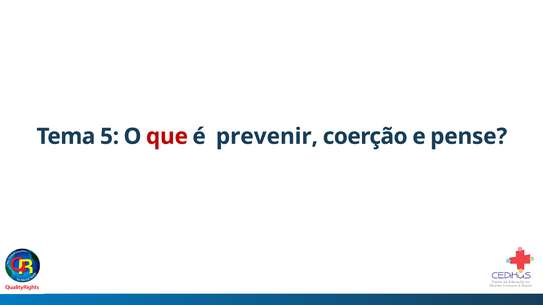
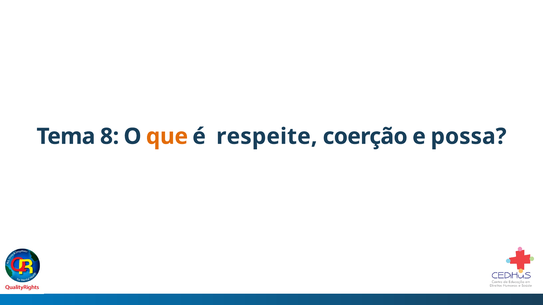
5: 5 -> 8
que colour: red -> orange
prevenir: prevenir -> respeite
pense: pense -> possa
